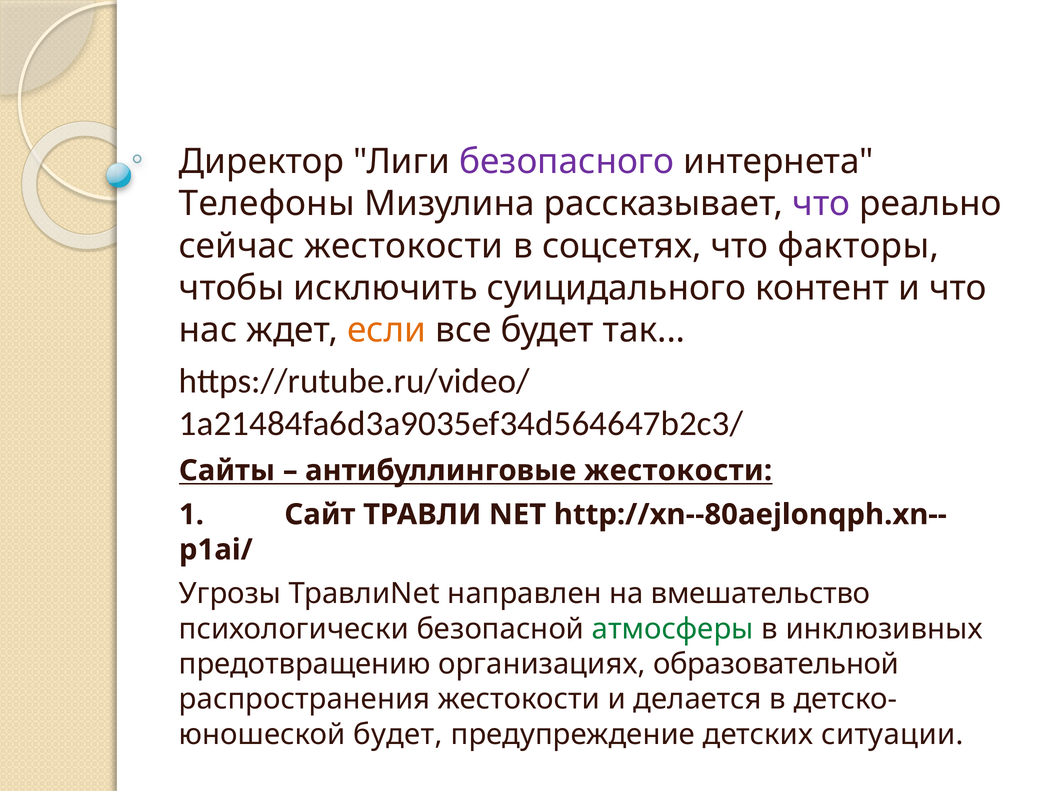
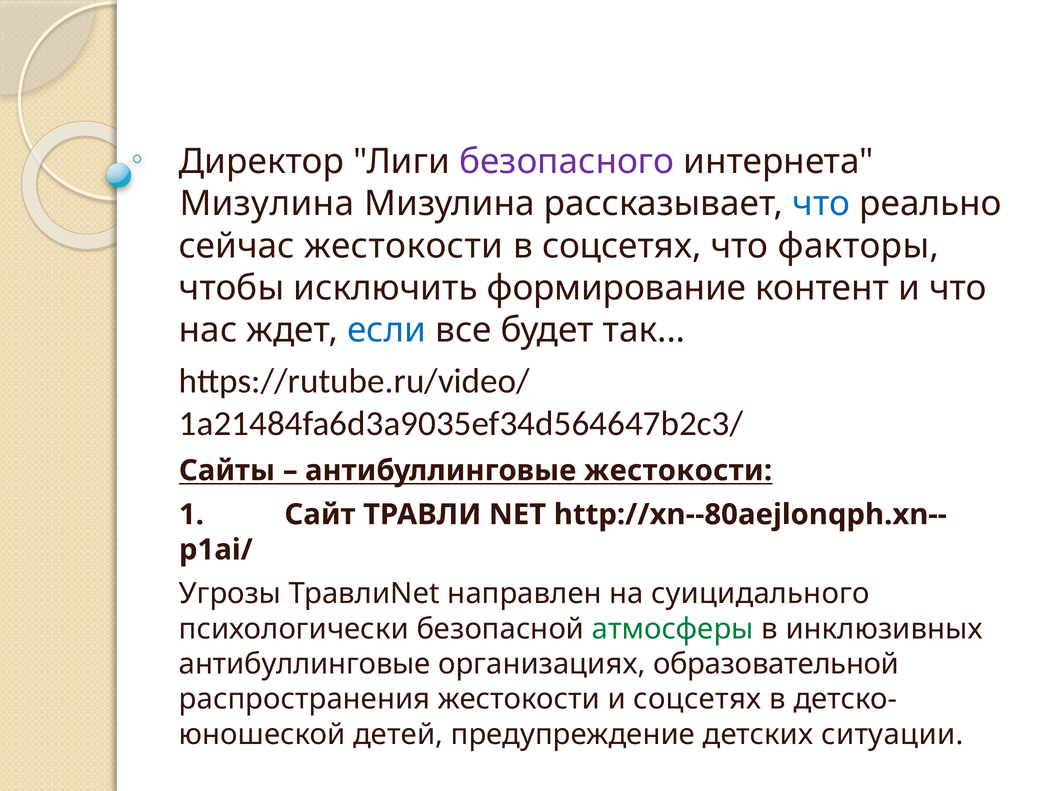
Телефоны at (267, 204): Телефоны -> Мизулина
что at (821, 204) colour: purple -> blue
суицидального: суицидального -> формирование
если colour: orange -> blue
вмешательство: вмешательство -> суицидального
предотвращению at (305, 664): предотвращению -> антибуллинговые
и делается: делается -> соцсетях
будет at (398, 735): будет -> детей
